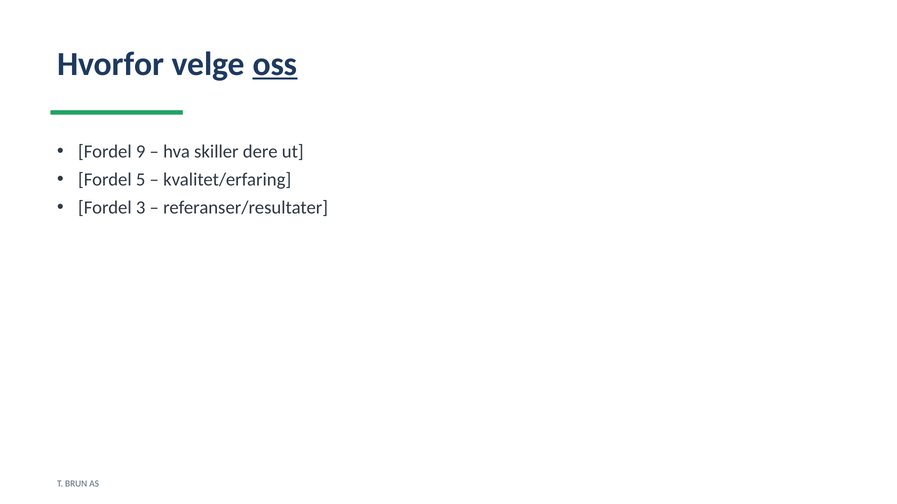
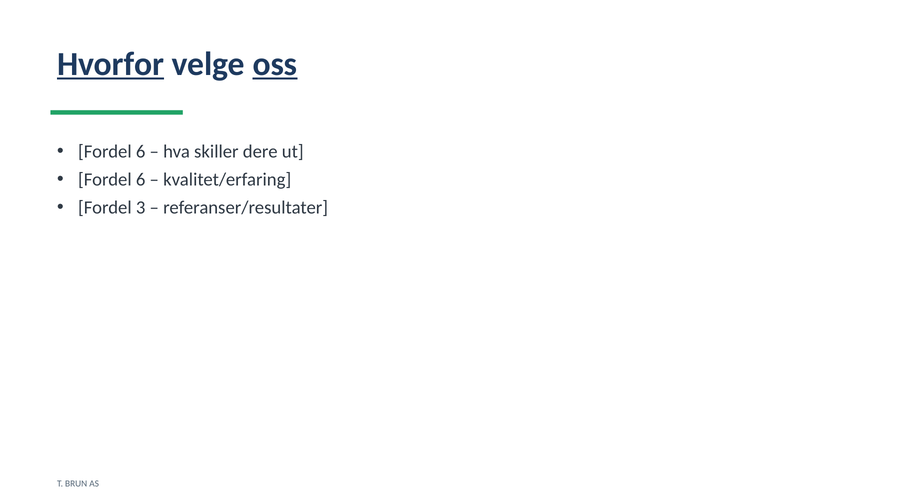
Hvorfor underline: none -> present
9 at (141, 152): 9 -> 6
5 at (141, 180): 5 -> 6
